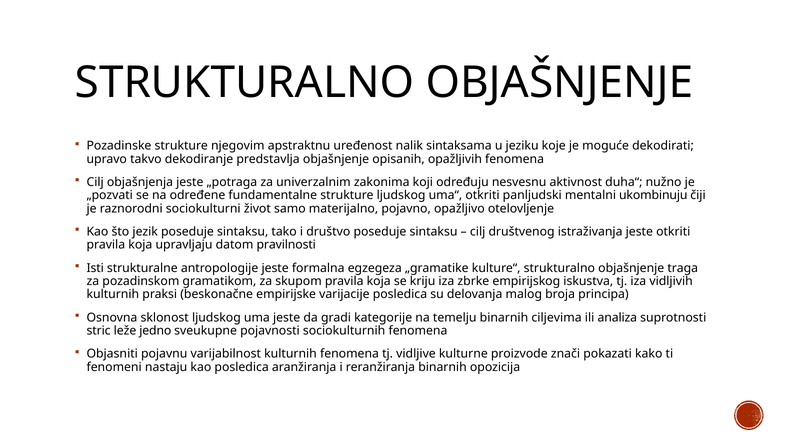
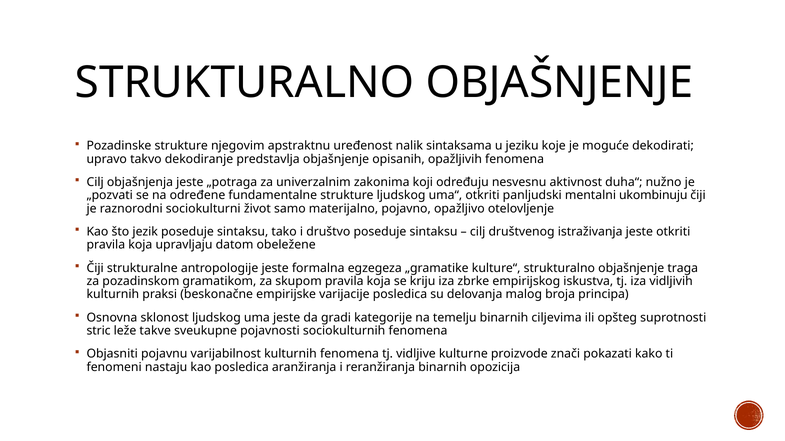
pravilnosti: pravilnosti -> obeležene
Isti at (95, 268): Isti -> Čiji
analiza: analiza -> opšteg
jedno: jedno -> takve
